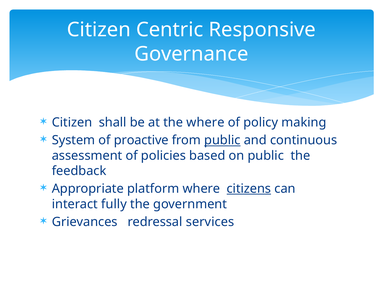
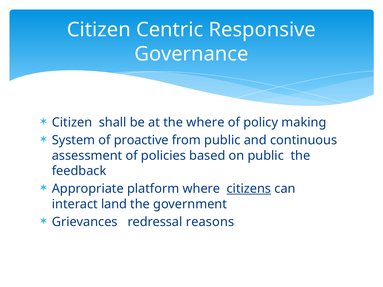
public at (222, 140) underline: present -> none
fully: fully -> land
services: services -> reasons
